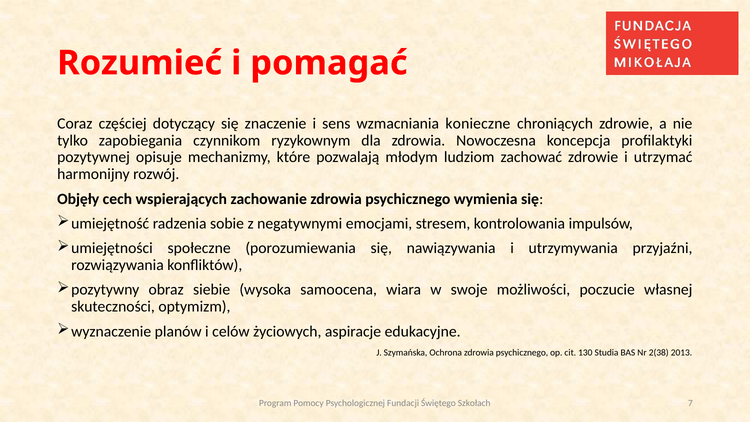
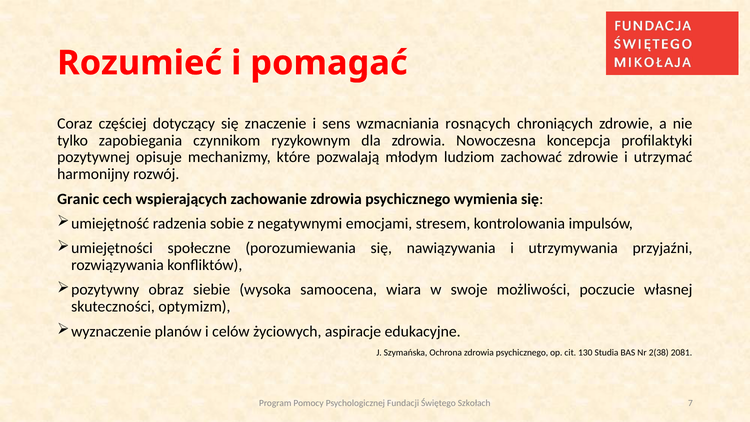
konieczne: konieczne -> rosnących
Objęły: Objęły -> Granic
2013: 2013 -> 2081
